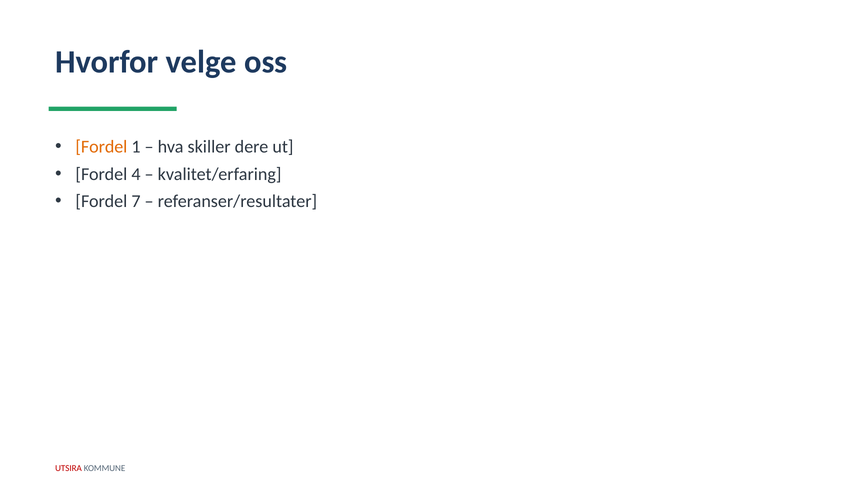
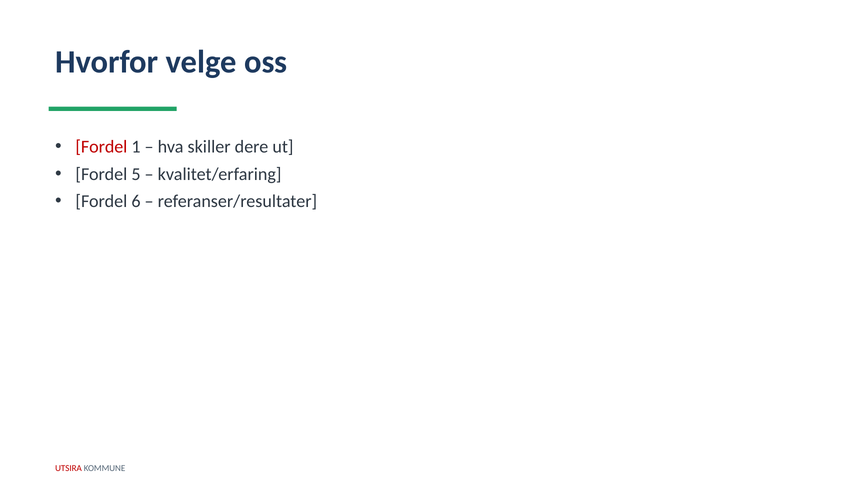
Fordel at (101, 147) colour: orange -> red
4: 4 -> 5
7: 7 -> 6
